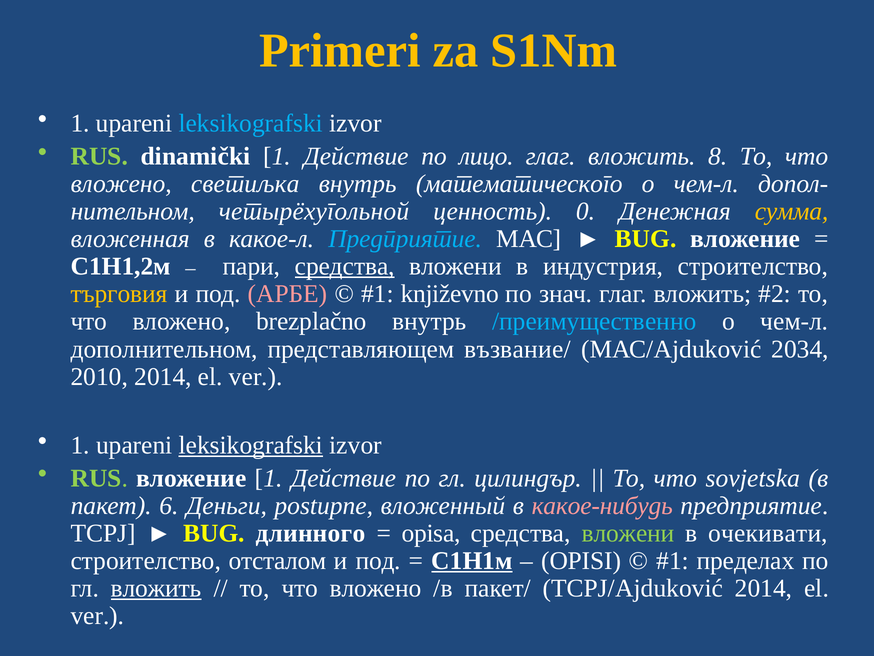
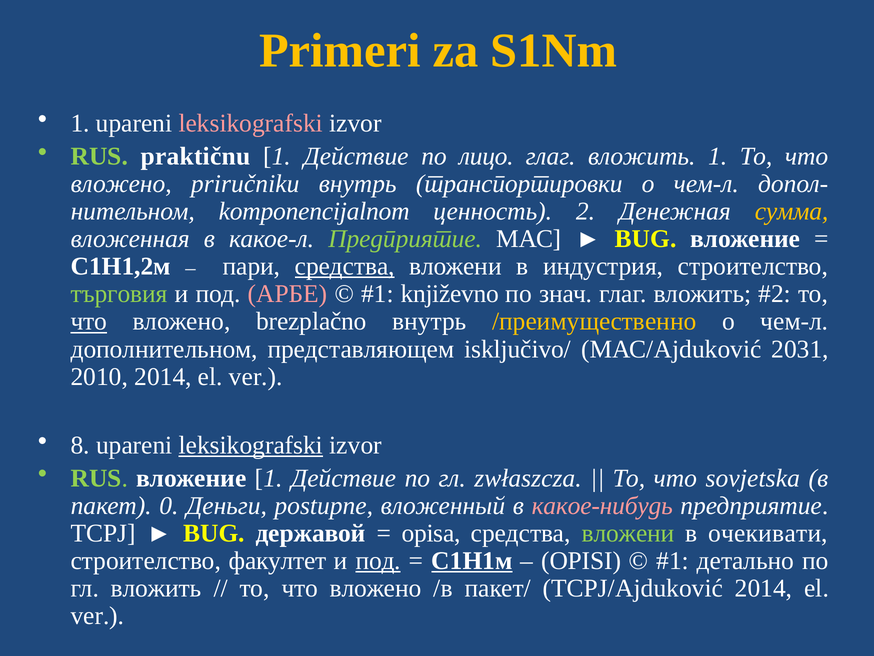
leksikografski at (251, 123) colour: light blue -> pink
dinamički: dinamički -> praktičnu
вложить 8: 8 -> 1
светиљка: светиљка -> priručniku
математического: математического -> транспортировки
четырёхугольной: четырёхугольной -> komponencijalnom
0: 0 -> 2
Предприятие at (405, 239) colour: light blue -> light green
търговия colour: yellow -> light green
что at (89, 321) underline: none -> present
/преимущественно colour: light blue -> yellow
възвание/: възвание/ -> isključivo/
2034: 2034 -> 2031
1 at (80, 445): 1 -> 8
цилиндър: цилиндър -> zwłaszcza
6: 6 -> 0
длинного: длинного -> державой
отсталом: отсталом -> факултет
под at (378, 560) underline: none -> present
пределах: пределах -> детально
вложить at (156, 588) underline: present -> none
